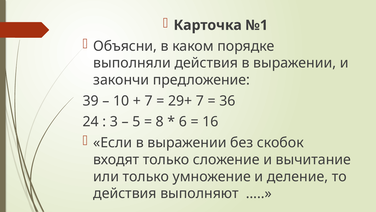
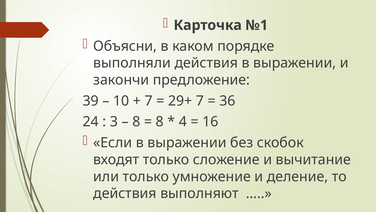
5 at (136, 122): 5 -> 8
6: 6 -> 4
